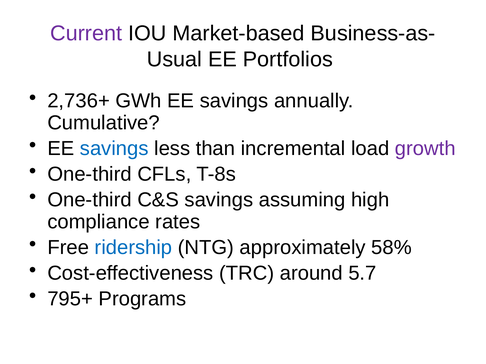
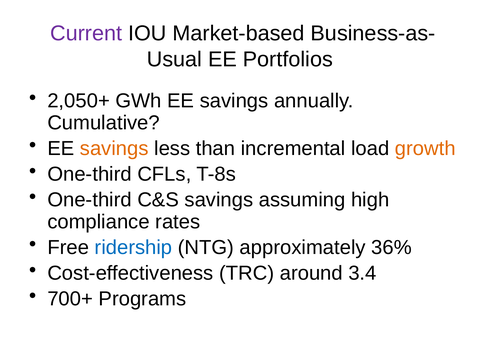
2,736+: 2,736+ -> 2,050+
savings at (114, 149) colour: blue -> orange
growth colour: purple -> orange
58%: 58% -> 36%
5.7: 5.7 -> 3.4
795+: 795+ -> 700+
